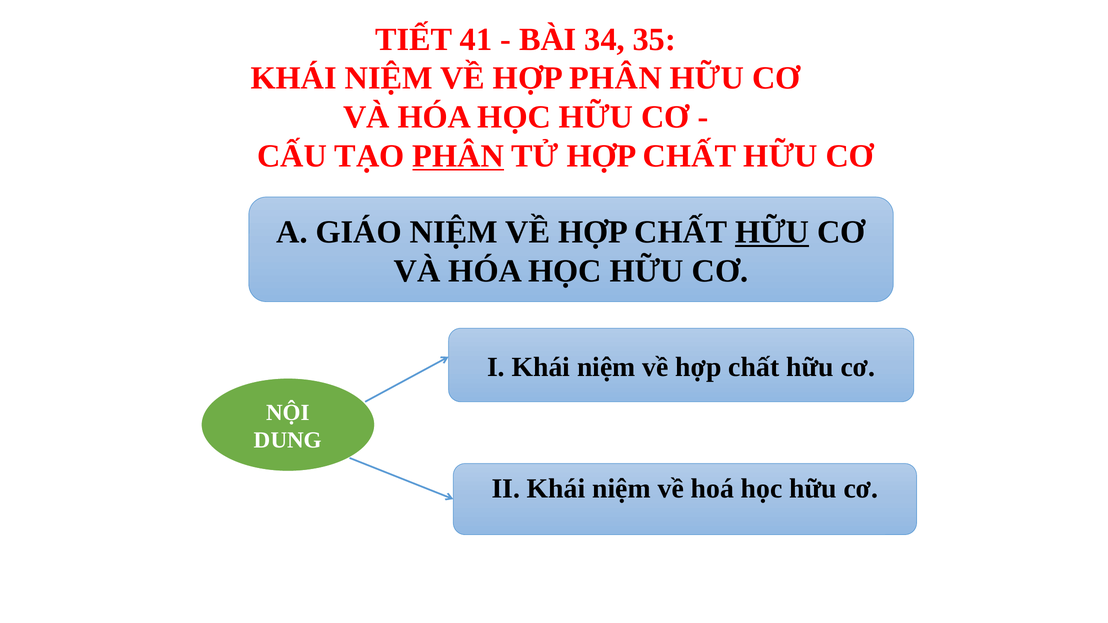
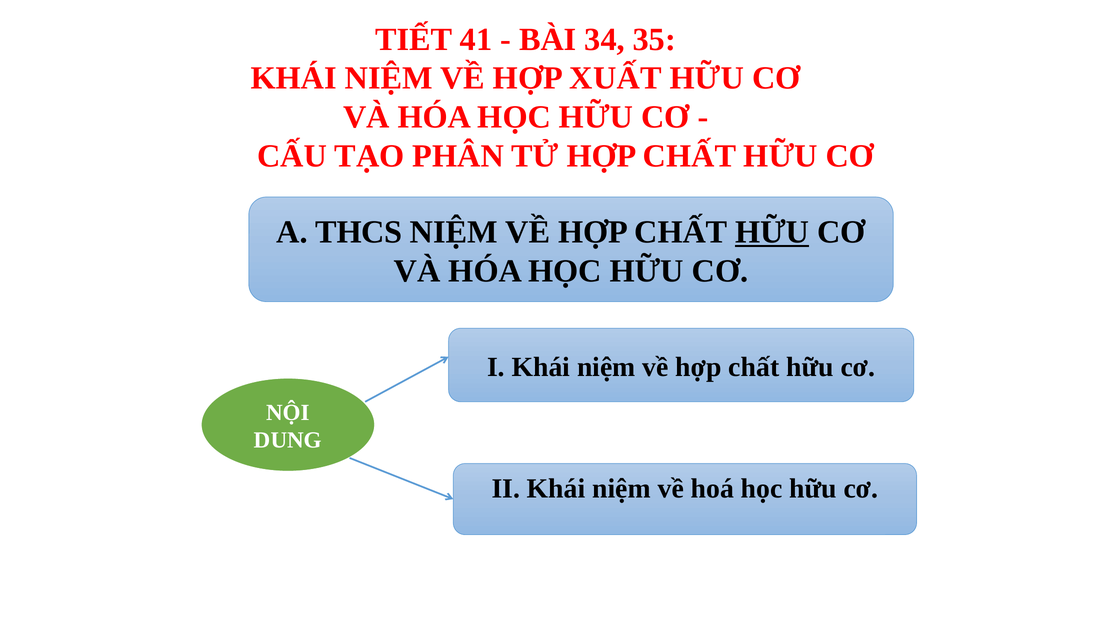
HỢP PHÂN: PHÂN -> XUẤT
PHÂN at (458, 156) underline: present -> none
GIÁO: GIÁO -> THCS
